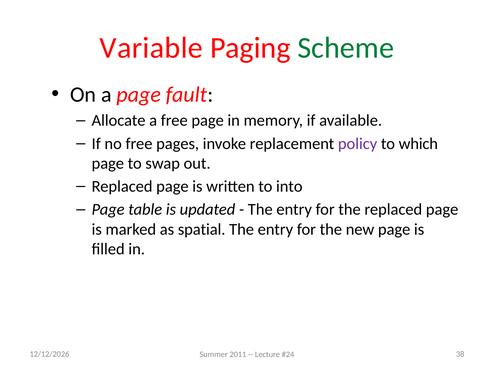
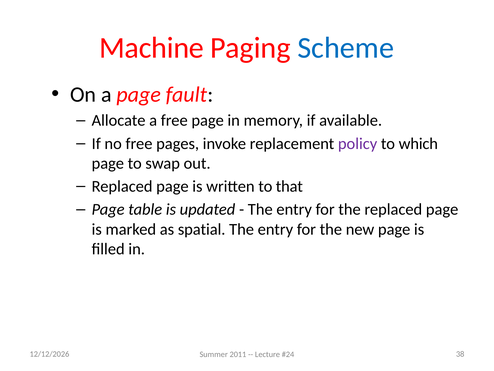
Variable: Variable -> Machine
Scheme colour: green -> blue
into: into -> that
